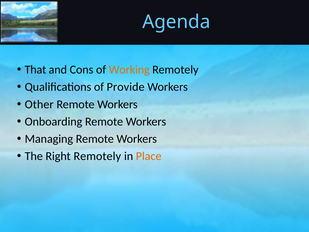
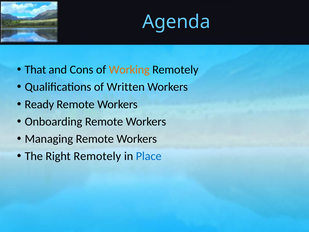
Provide: Provide -> Written
Other: Other -> Ready
Place colour: orange -> blue
